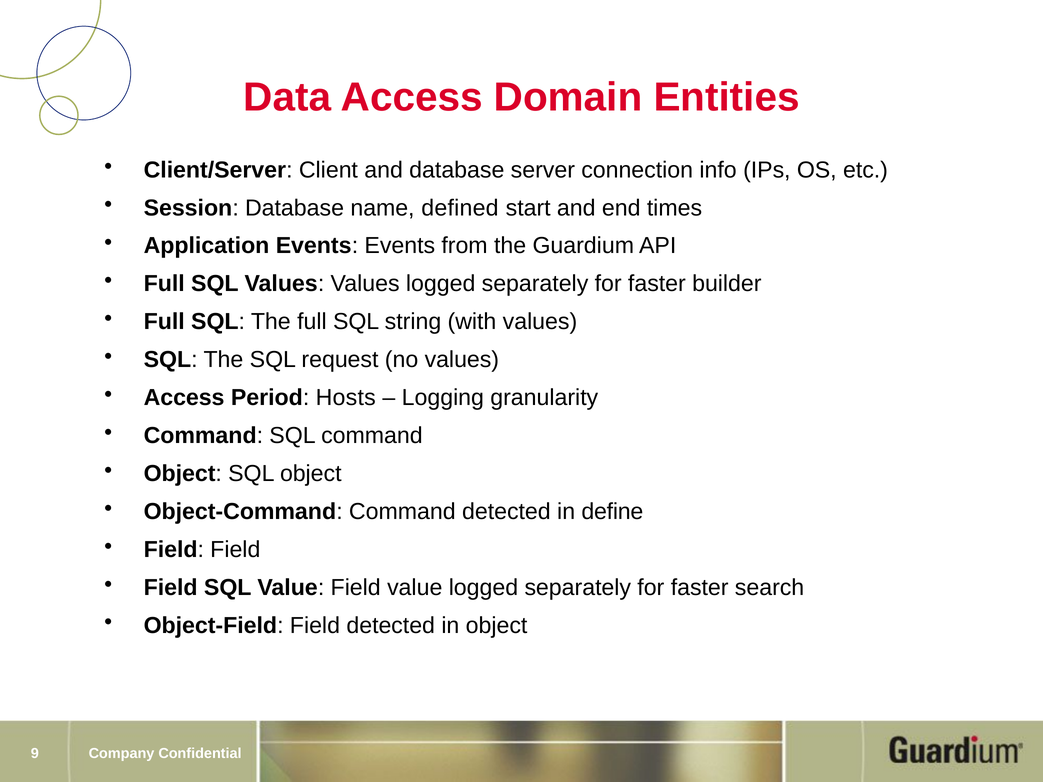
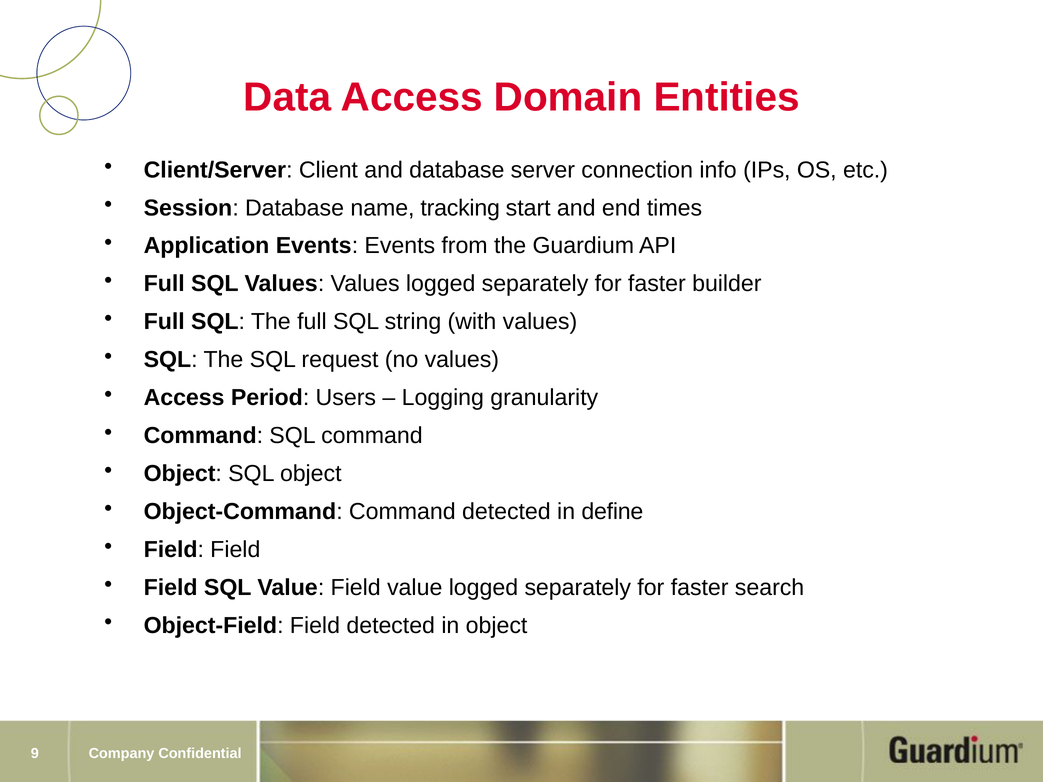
defined: defined -> tracking
Hosts: Hosts -> Users
